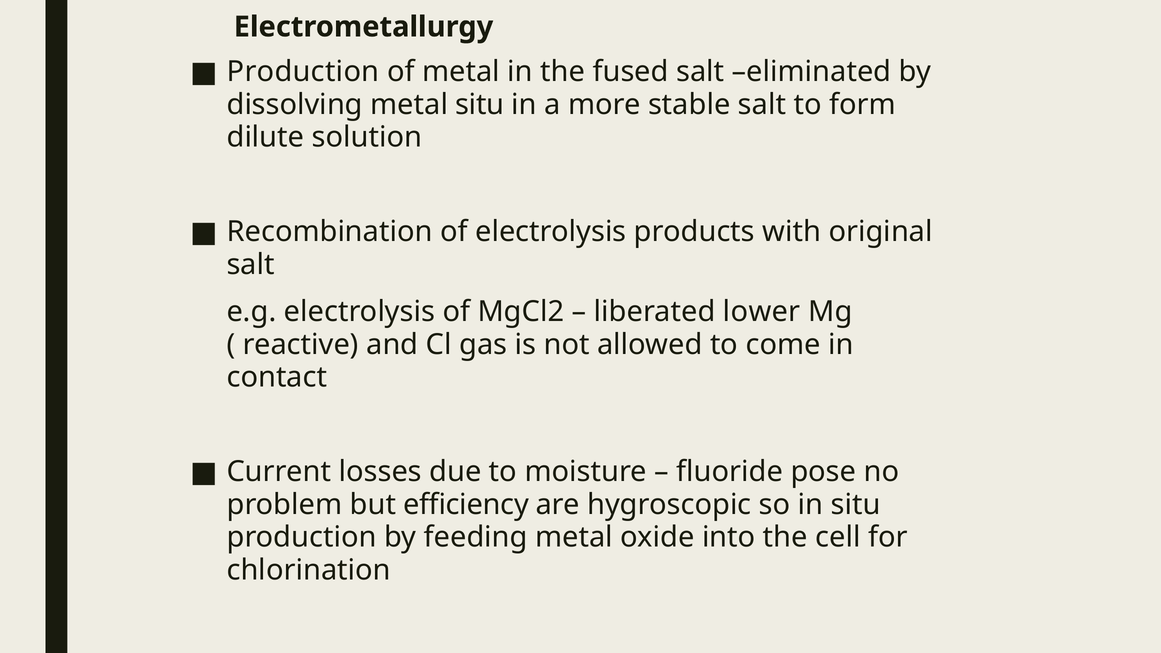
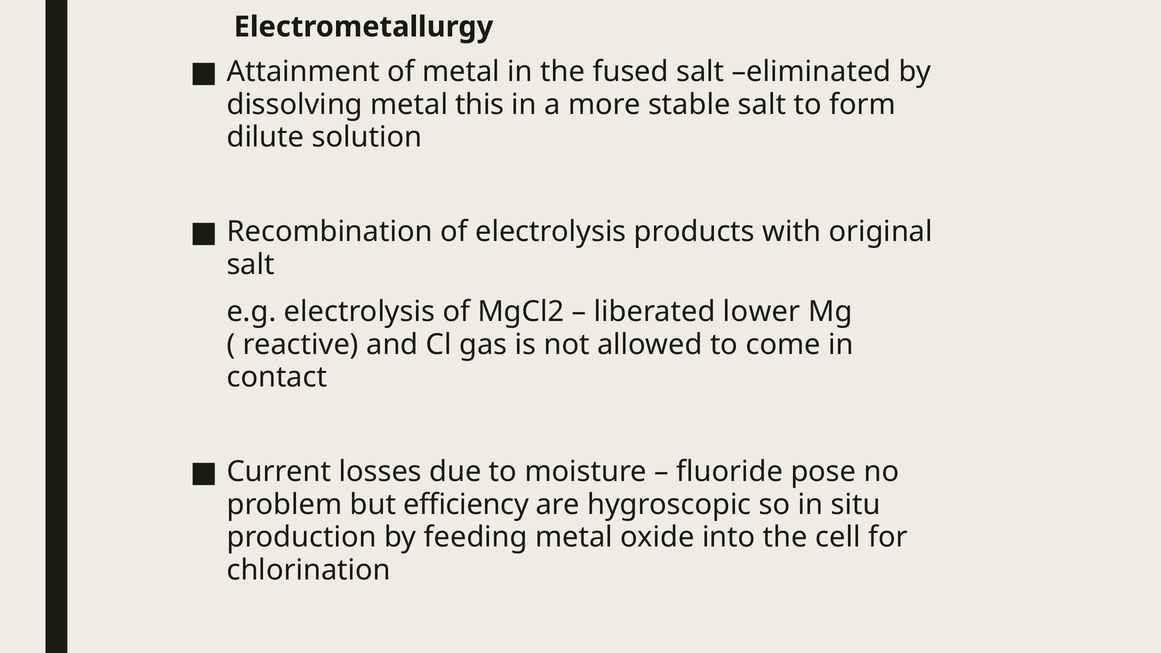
Production at (303, 72): Production -> Attainment
metal situ: situ -> this
